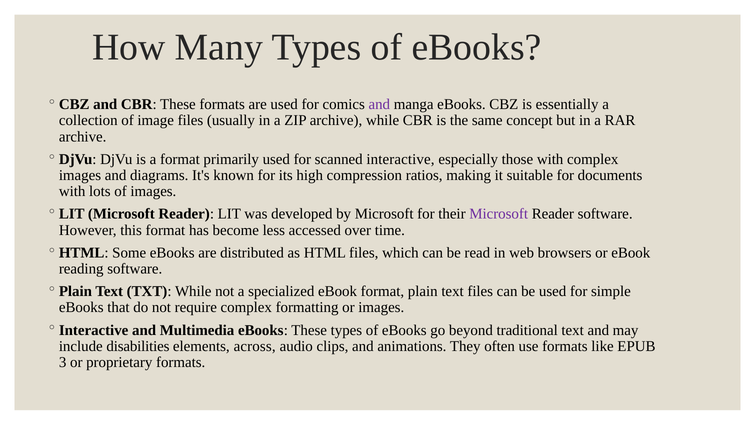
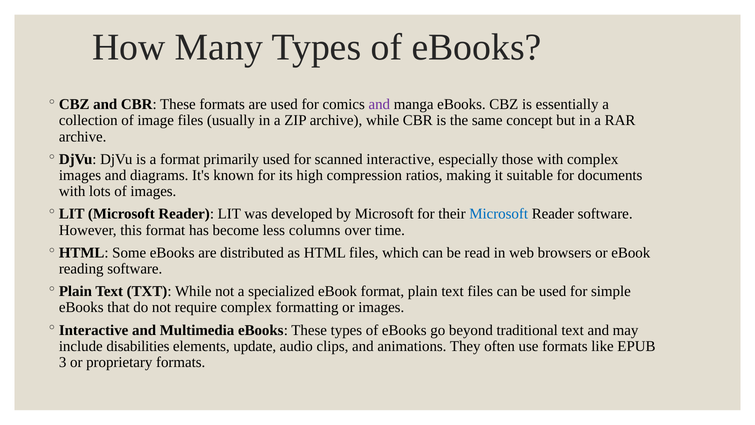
Microsoft at (499, 214) colour: purple -> blue
accessed: accessed -> columns
across: across -> update
